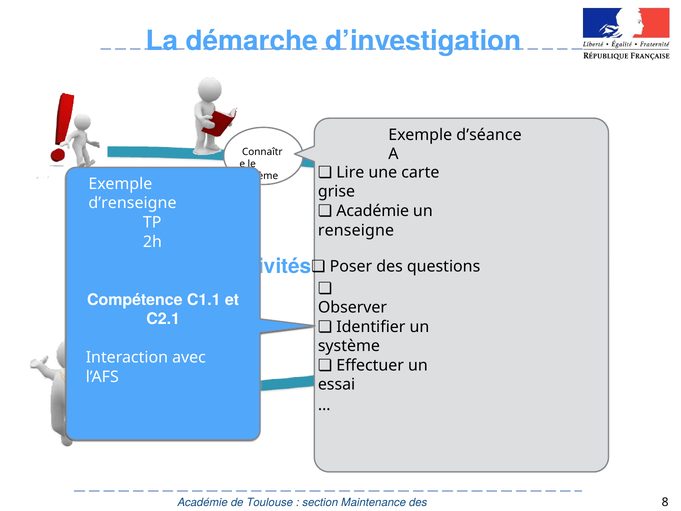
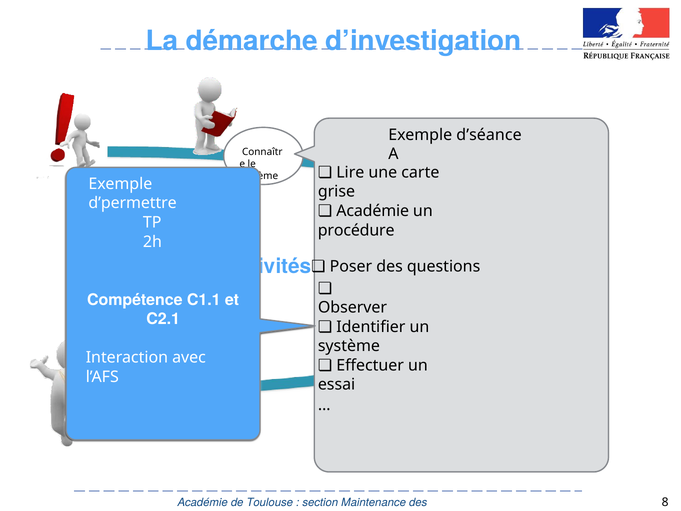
d’renseigne: d’renseigne -> d’permettre
renseigne: renseigne -> procédure
